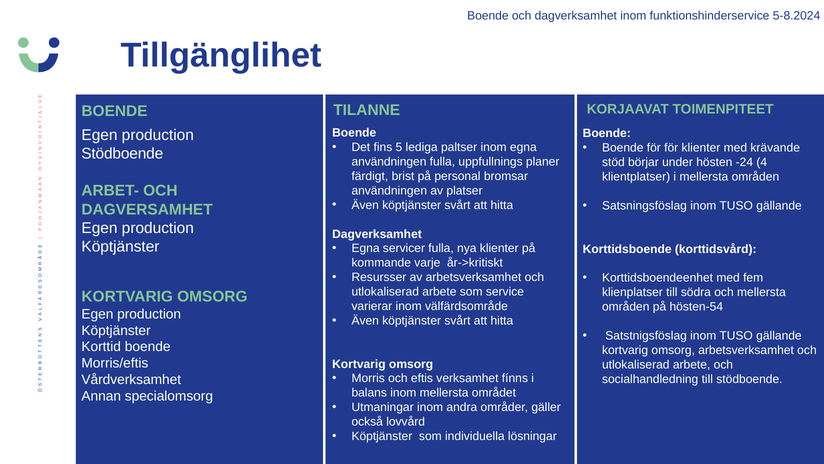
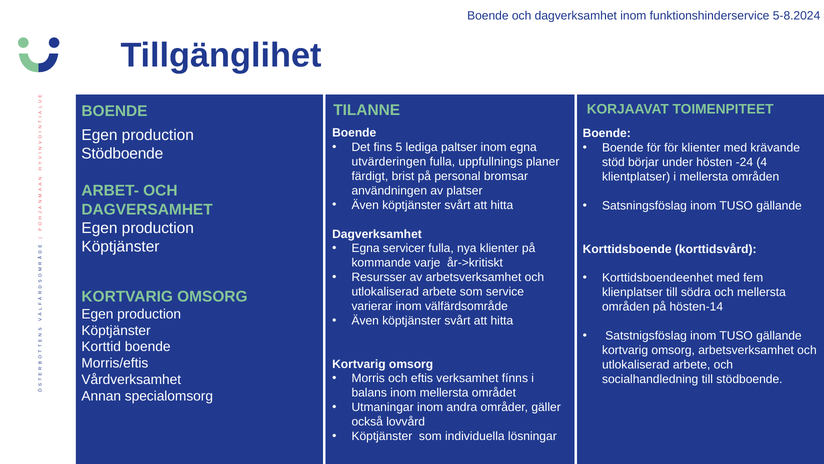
användningen at (389, 162): användningen -> utvärderingen
hösten-54: hösten-54 -> hösten-14
